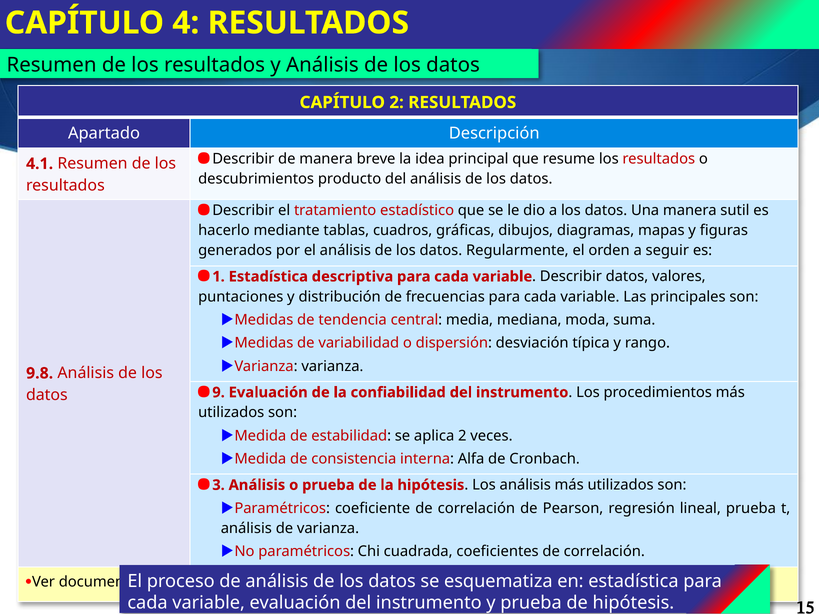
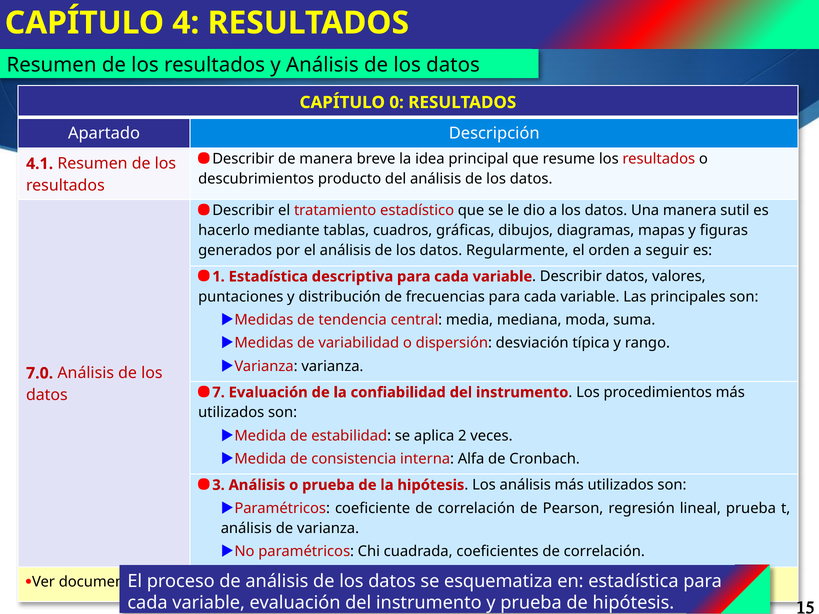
CAPÍTULO 2: 2 -> 0
9.8: 9.8 -> 7.0
9 at (219, 393): 9 -> 7
